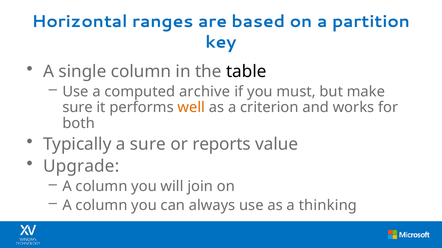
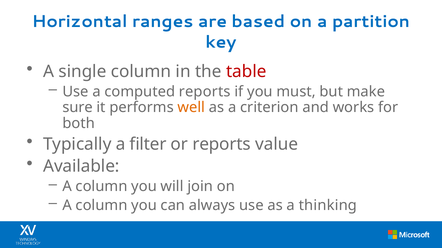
table colour: black -> red
computed archive: archive -> reports
a sure: sure -> filter
Upgrade: Upgrade -> Available
